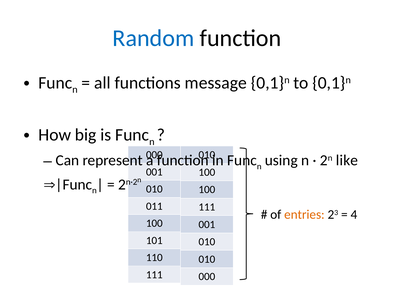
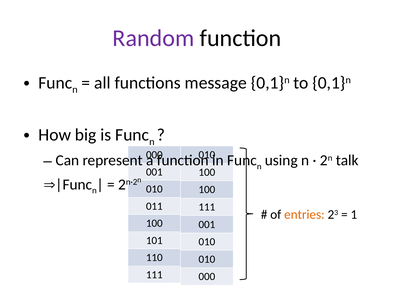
Random colour: blue -> purple
like: like -> talk
4: 4 -> 1
